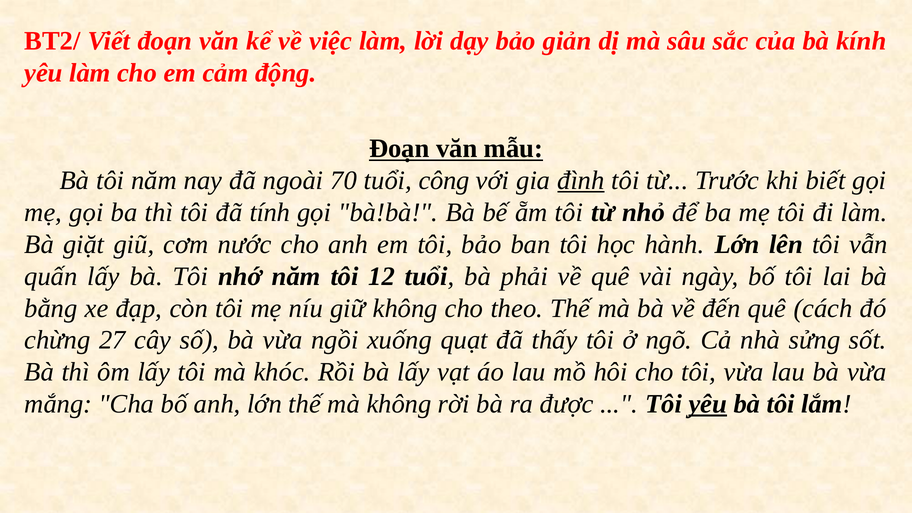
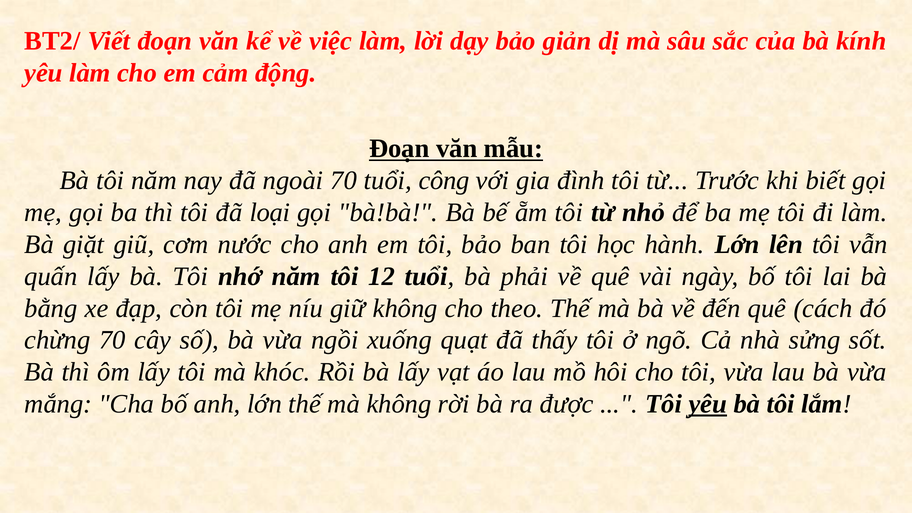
đình underline: present -> none
tính: tính -> loại
chừng 27: 27 -> 70
